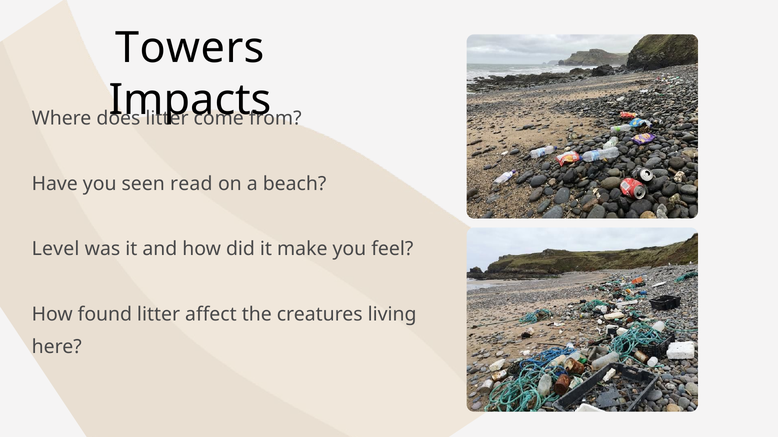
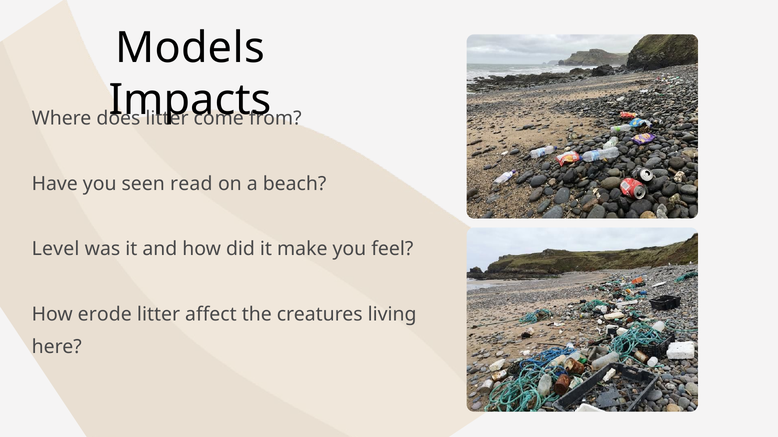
Towers: Towers -> Models
found: found -> erode
